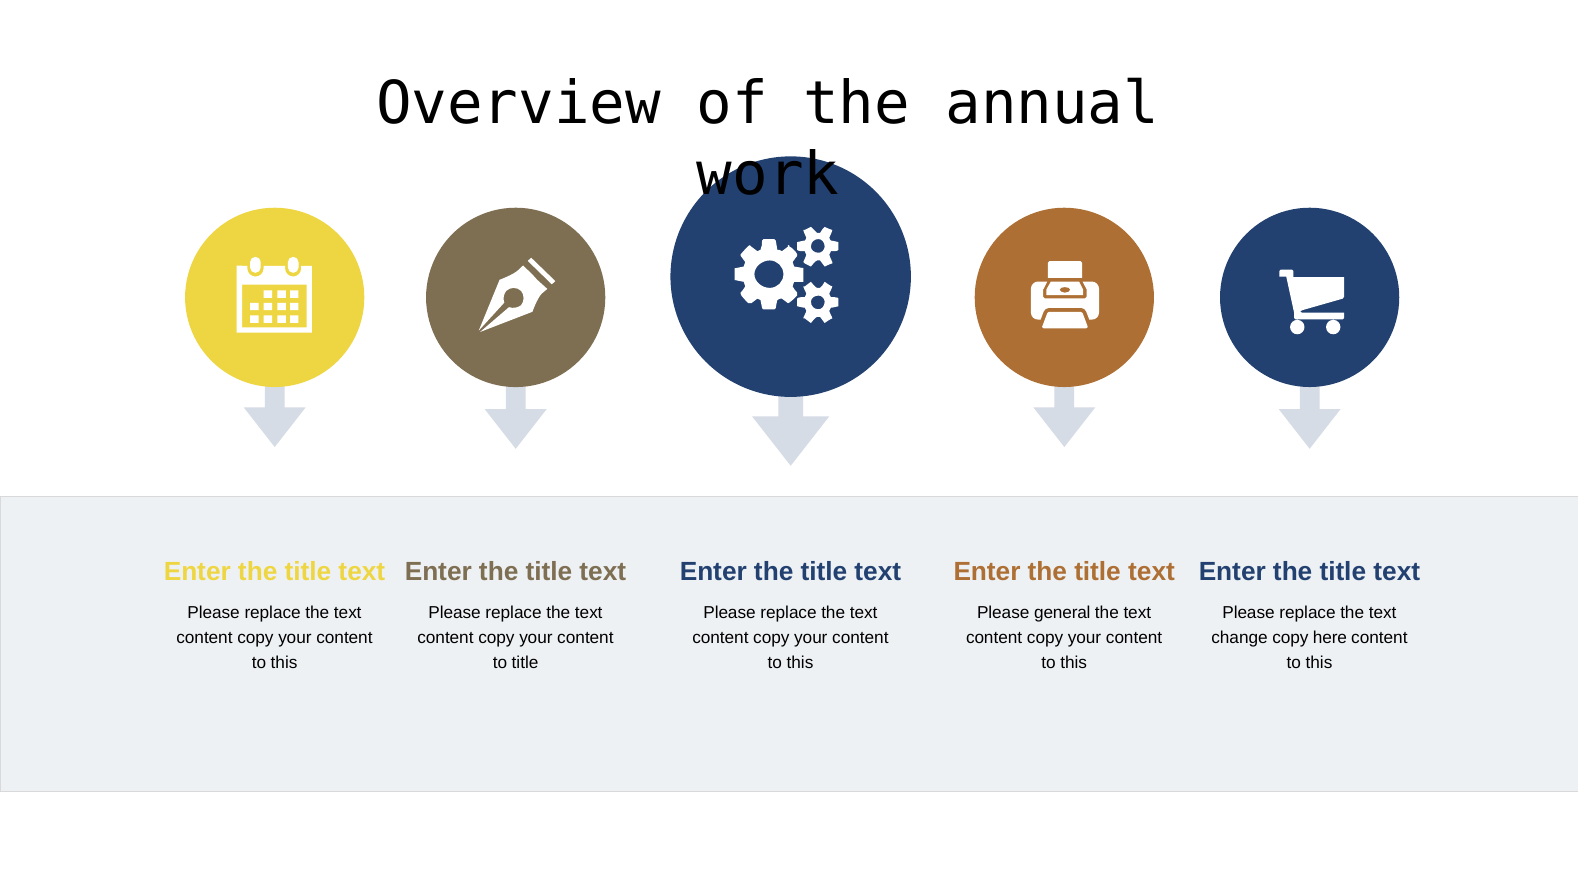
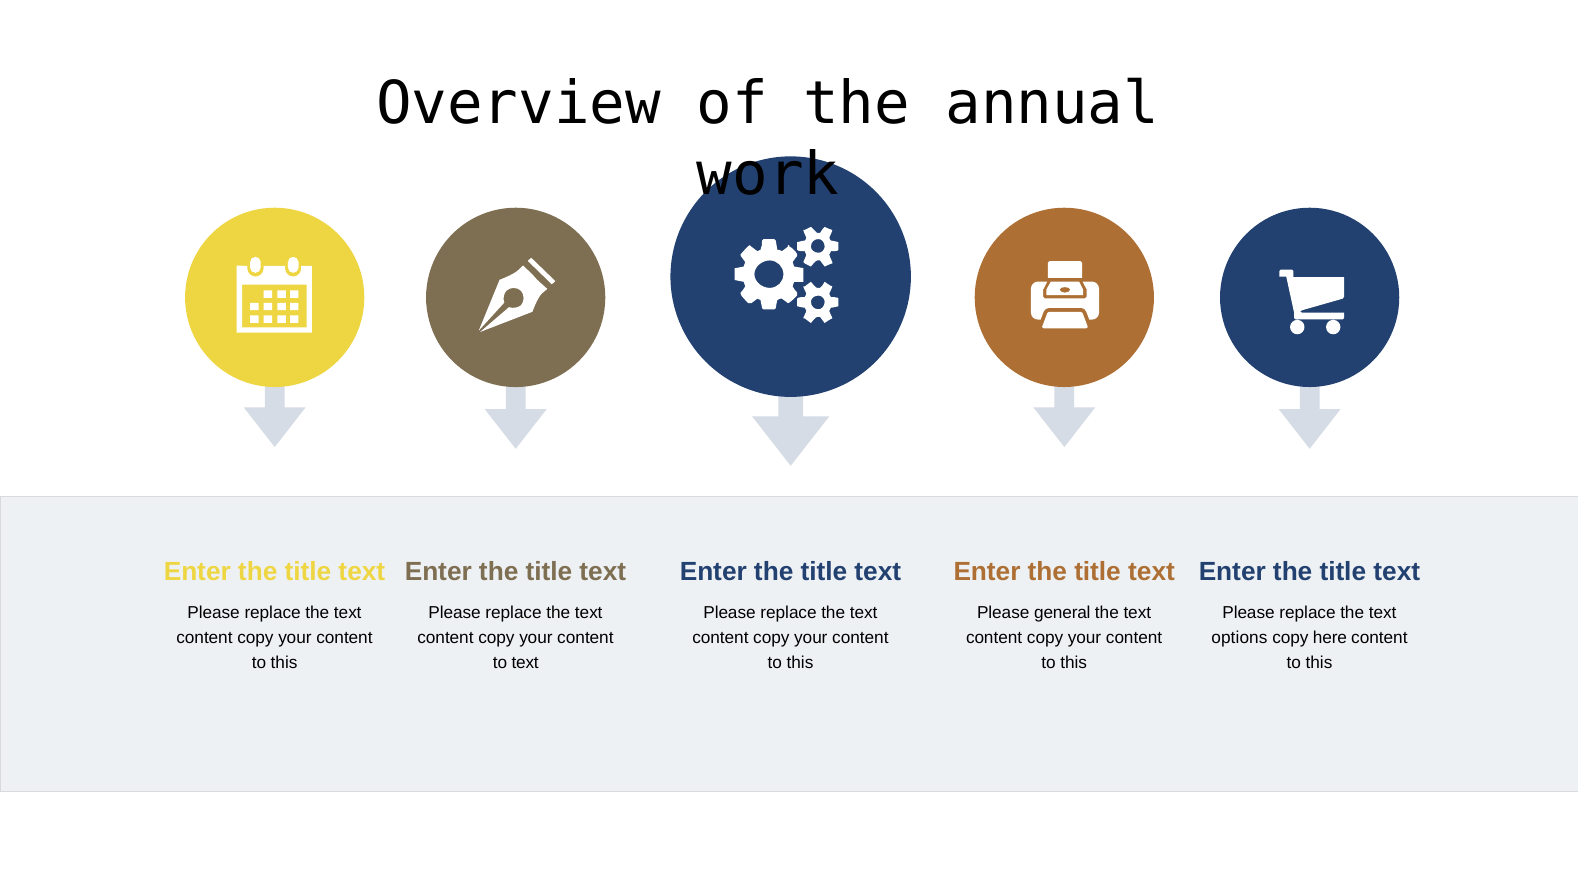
change: change -> options
to title: title -> text
